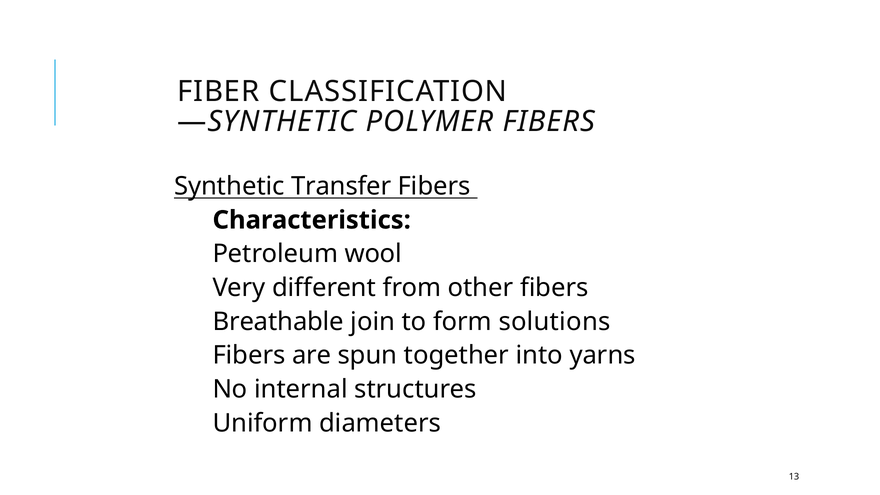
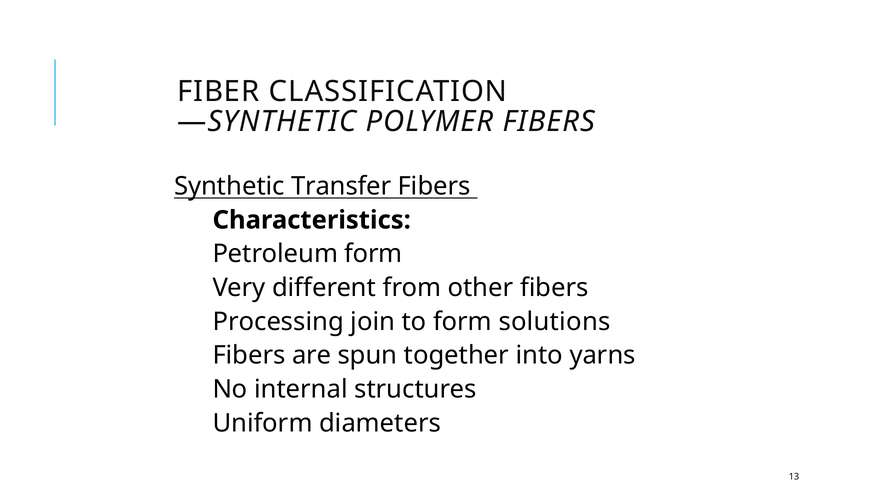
Petroleum wool: wool -> form
Breathable: Breathable -> Processing
